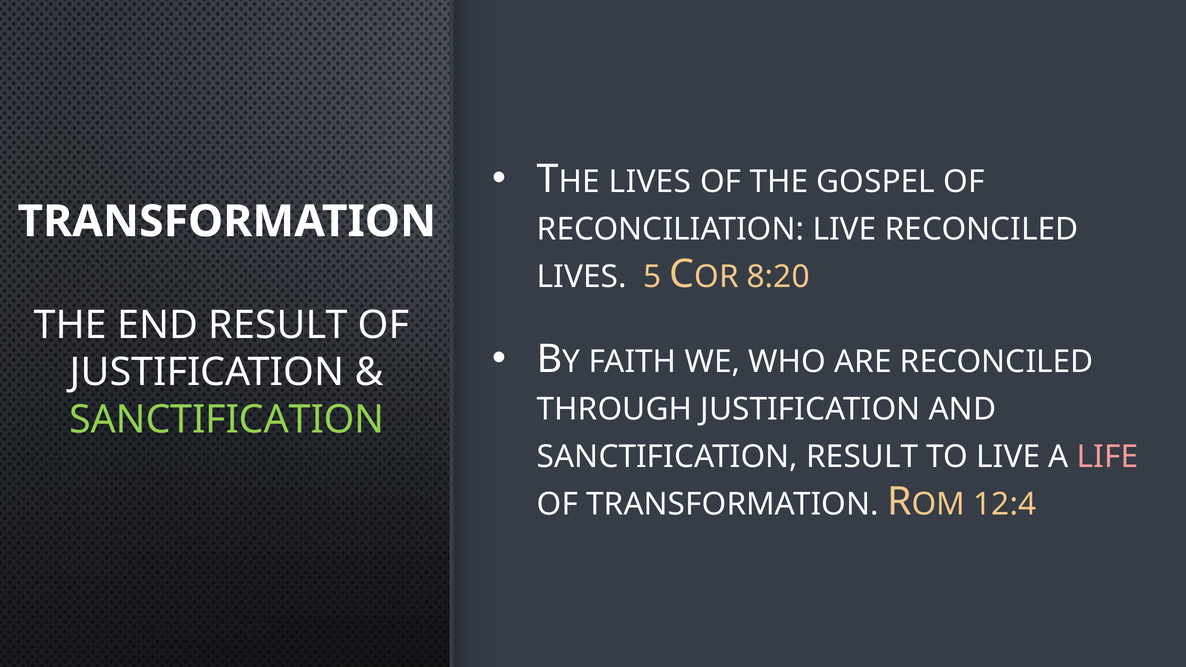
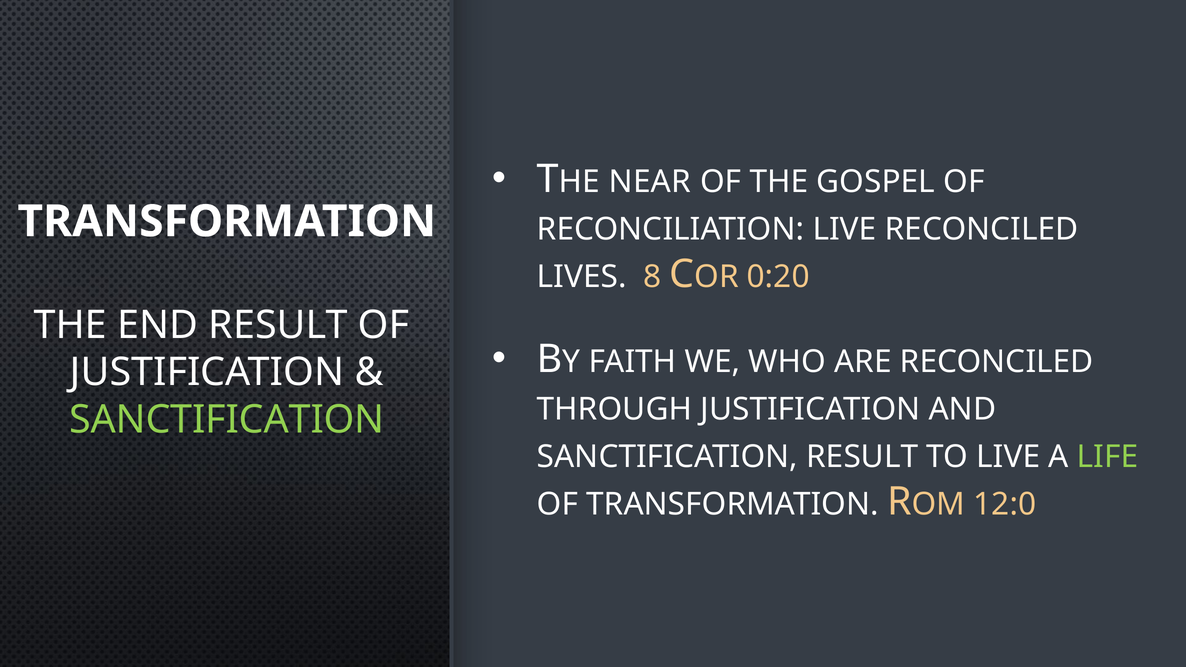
LIVES at (650, 182): LIVES -> NEAR
5: 5 -> 8
8:20: 8:20 -> 0:20
LIFE colour: pink -> light green
12:4: 12:4 -> 12:0
